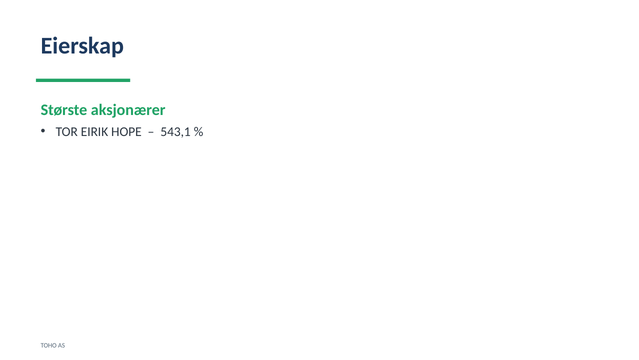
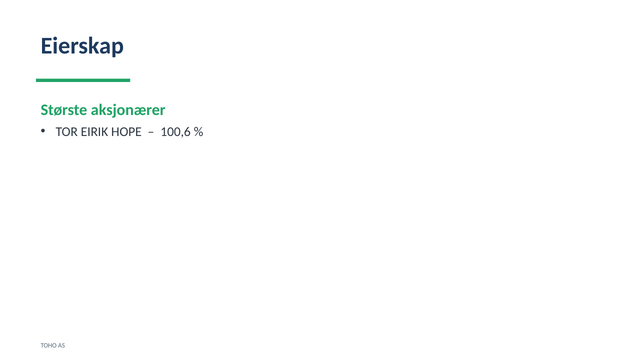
543,1: 543,1 -> 100,6
